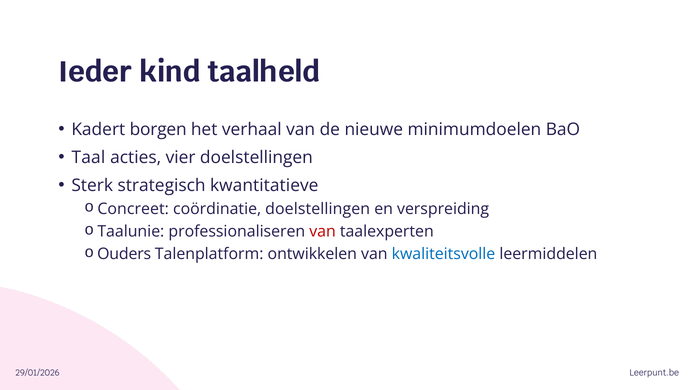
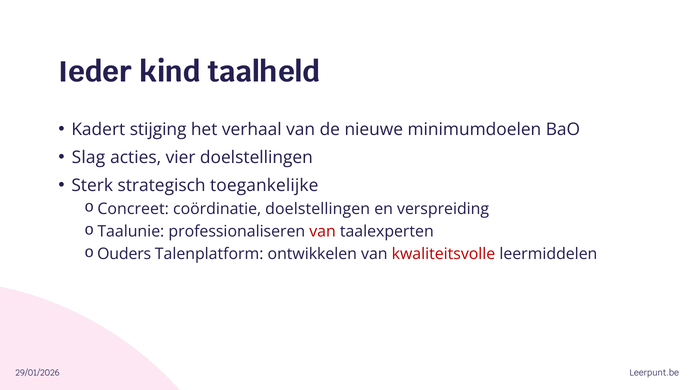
borgen: borgen -> stijging
Taal: Taal -> Slag
kwantitatieve: kwantitatieve -> toegankelijke
kwaliteitsvolle colour: blue -> red
